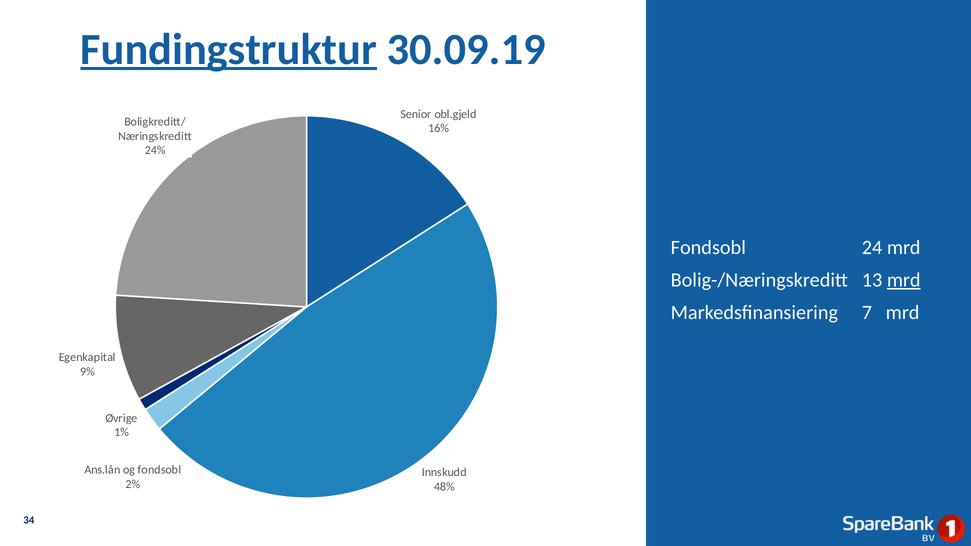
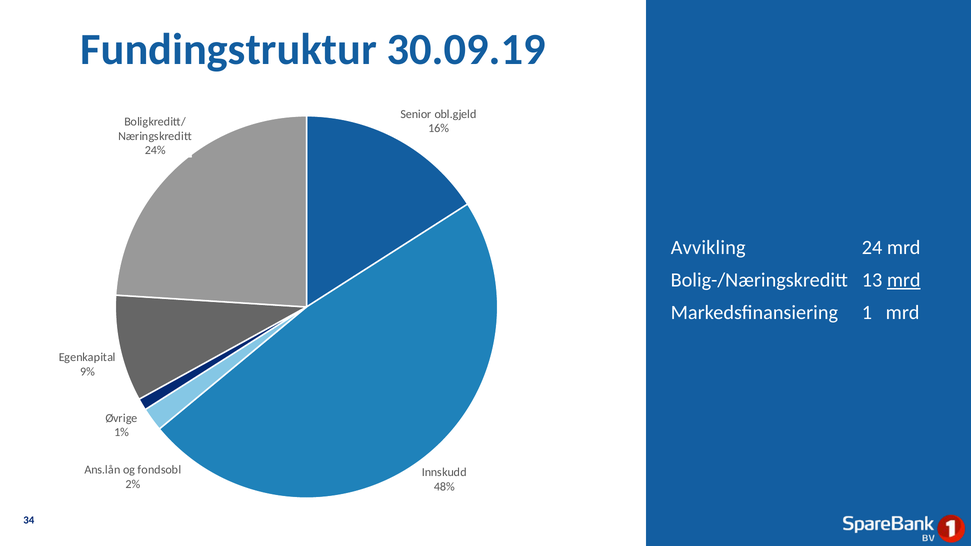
Fundingstruktur underline: present -> none
Fondsobl at (708, 248): Fondsobl -> Avvikling
7: 7 -> 1
